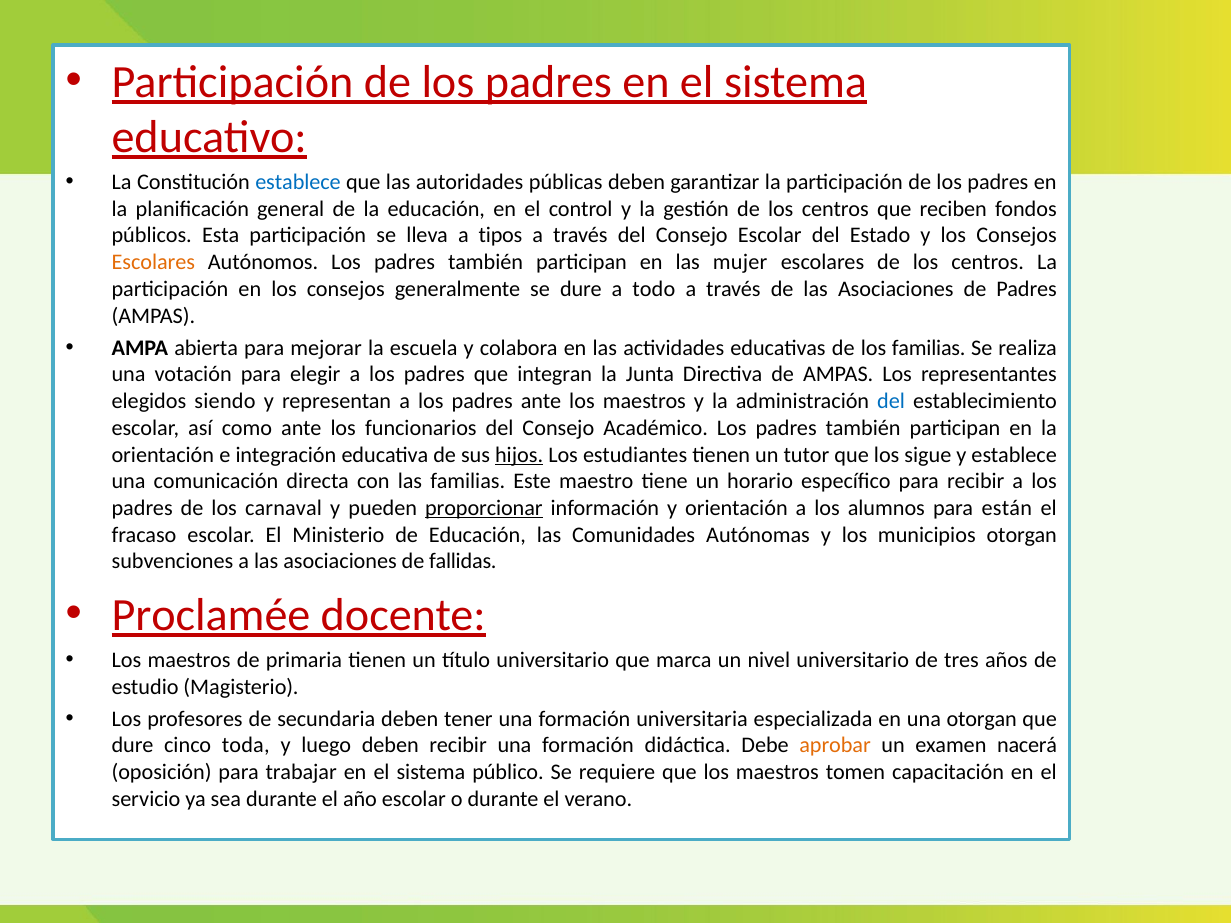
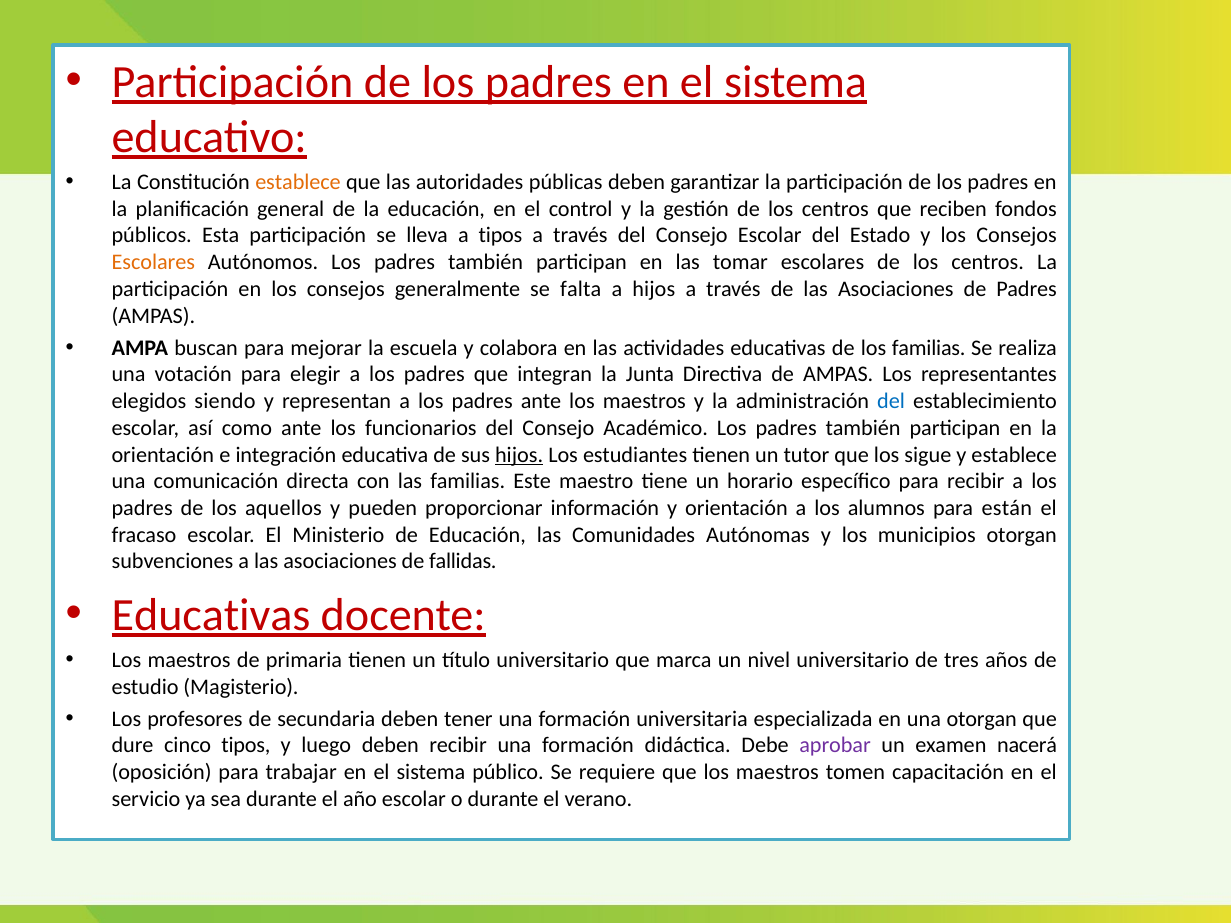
establece at (298, 182) colour: blue -> orange
mujer: mujer -> tomar
se dure: dure -> falta
a todo: todo -> hijos
abierta: abierta -> buscan
carnaval: carnaval -> aquellos
proporcionar underline: present -> none
Proclamée at (211, 615): Proclamée -> Educativas
cinco toda: toda -> tipos
aprobar colour: orange -> purple
